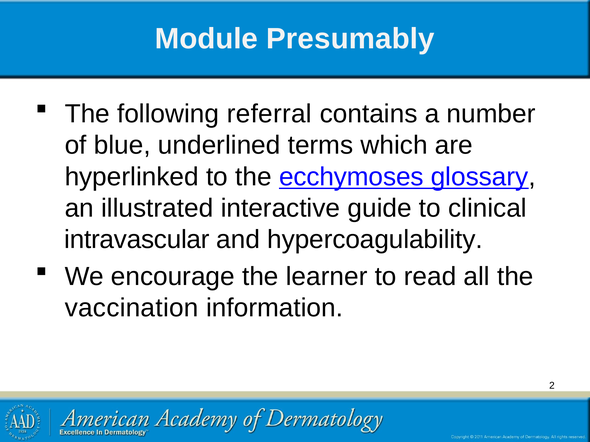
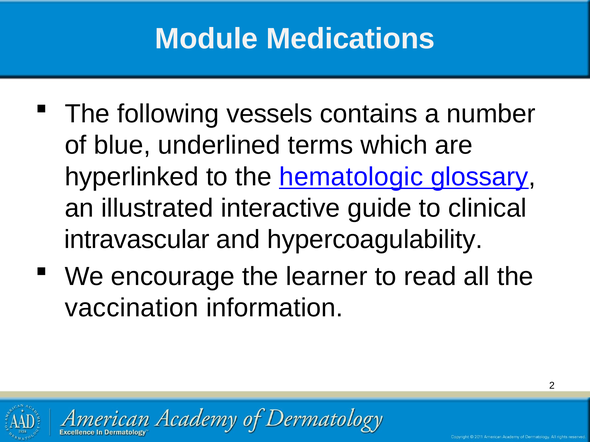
Presumably: Presumably -> Medications
referral: referral -> vessels
ecchymoses: ecchymoses -> hematologic
